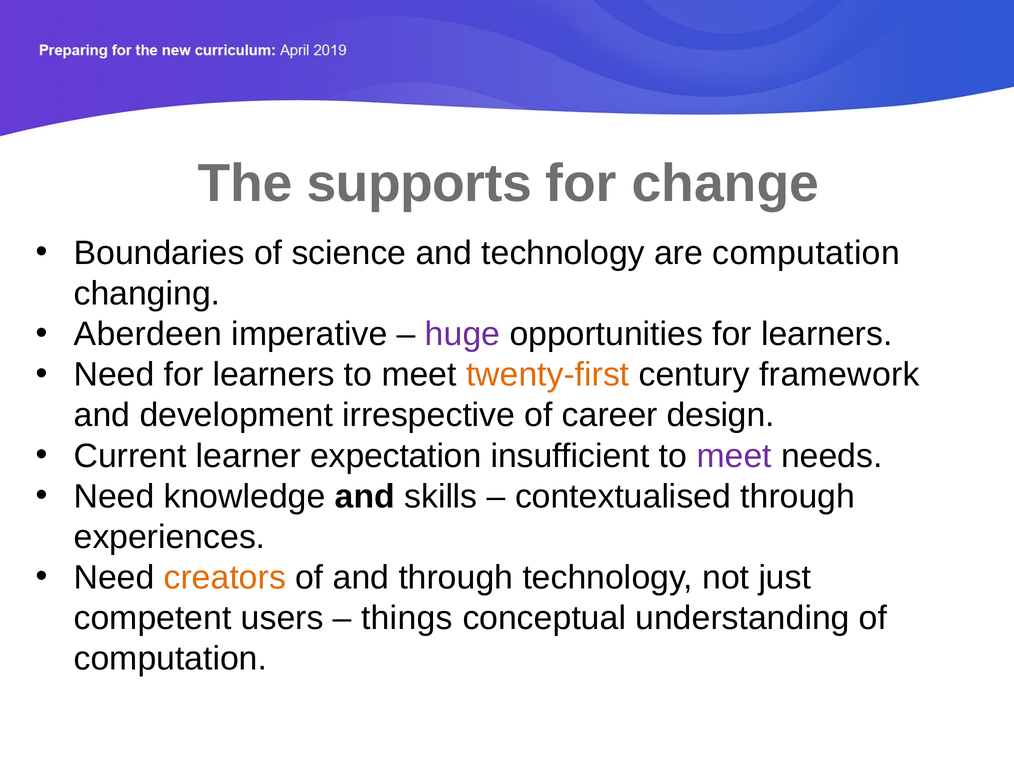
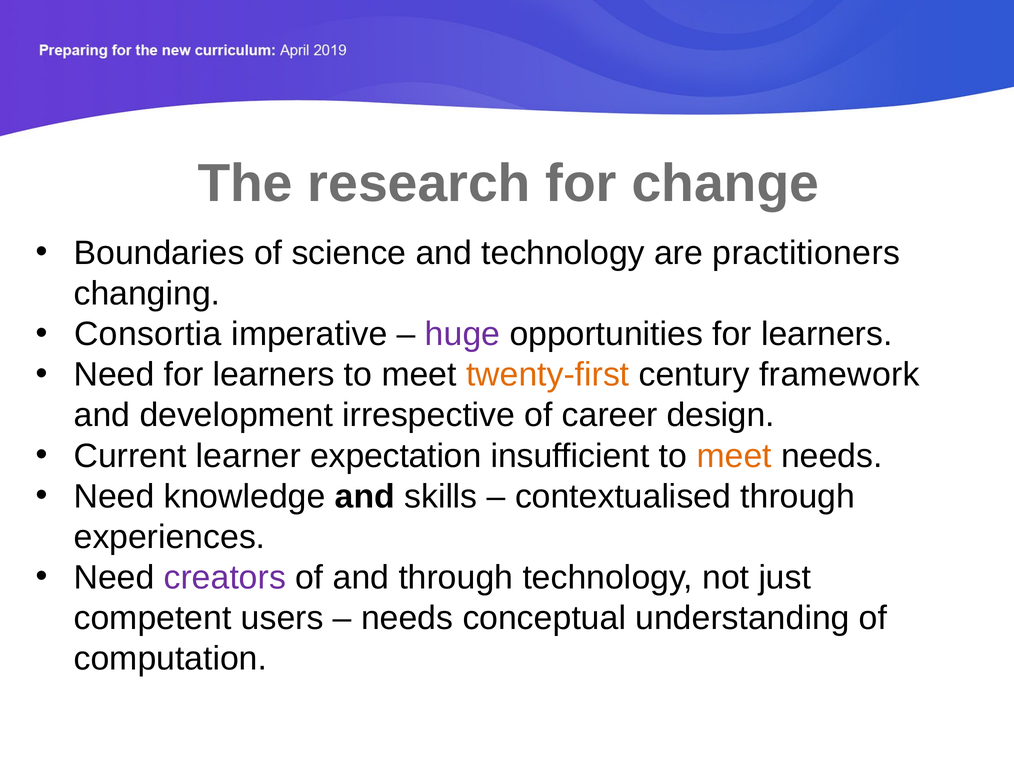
supports: supports -> research
are computation: computation -> practitioners
Aberdeen: Aberdeen -> Consortia
meet at (734, 456) colour: purple -> orange
creators colour: orange -> purple
things at (407, 618): things -> needs
